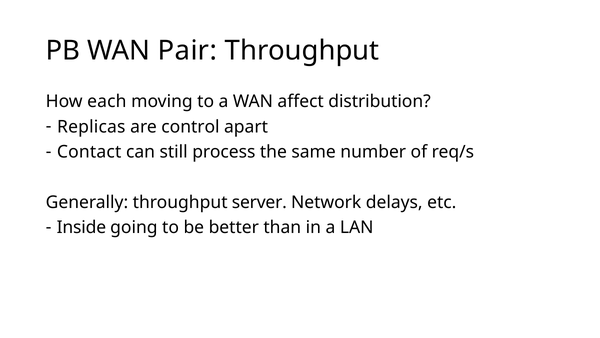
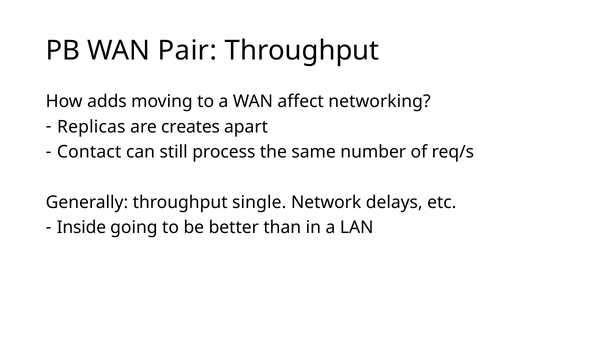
each: each -> adds
distribution: distribution -> networking
control: control -> creates
server: server -> single
